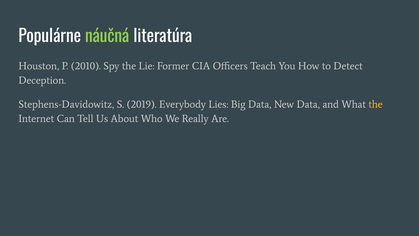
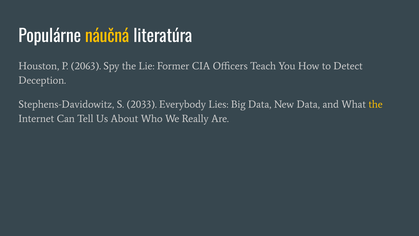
náučná colour: light green -> yellow
2010: 2010 -> 2063
2019: 2019 -> 2033
